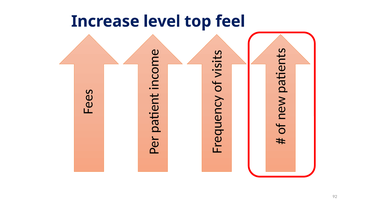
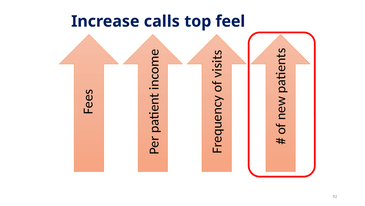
level: level -> calls
